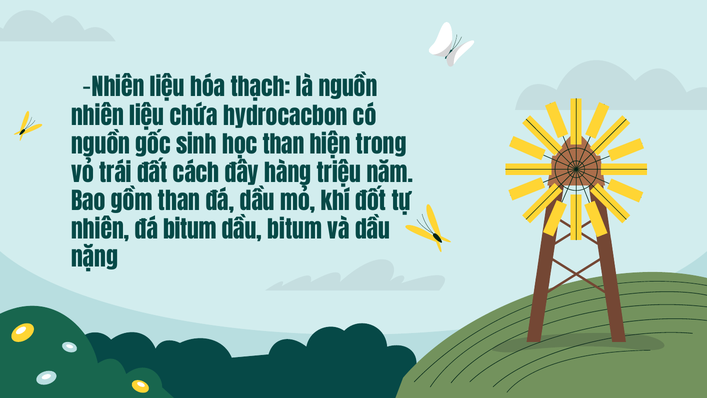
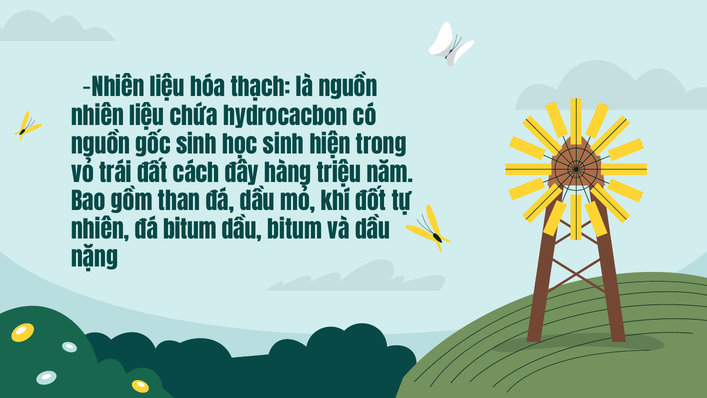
học than: than -> sinh
